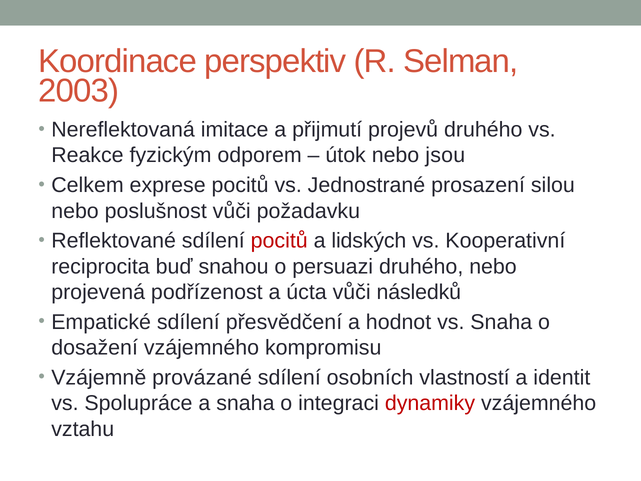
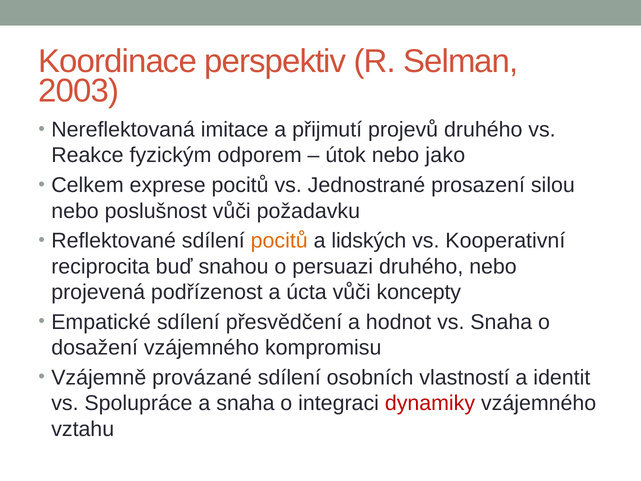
jsou: jsou -> jako
pocitů at (279, 241) colour: red -> orange
následků: následků -> koncepty
